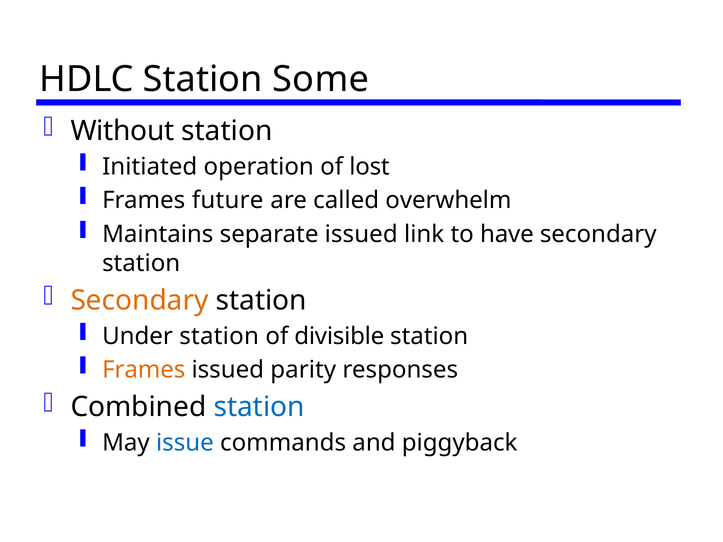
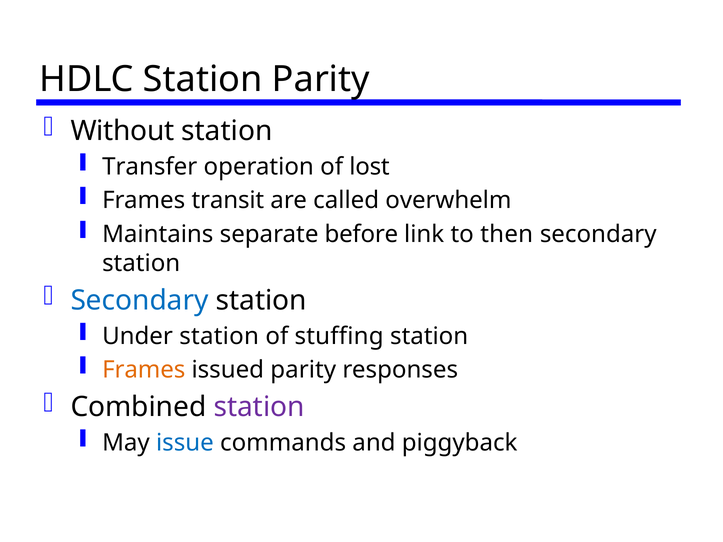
Station Some: Some -> Parity
Initiated: Initiated -> Transfer
future: future -> transit
separate issued: issued -> before
have: have -> then
Secondary at (139, 300) colour: orange -> blue
divisible: divisible -> stuffing
station at (259, 407) colour: blue -> purple
